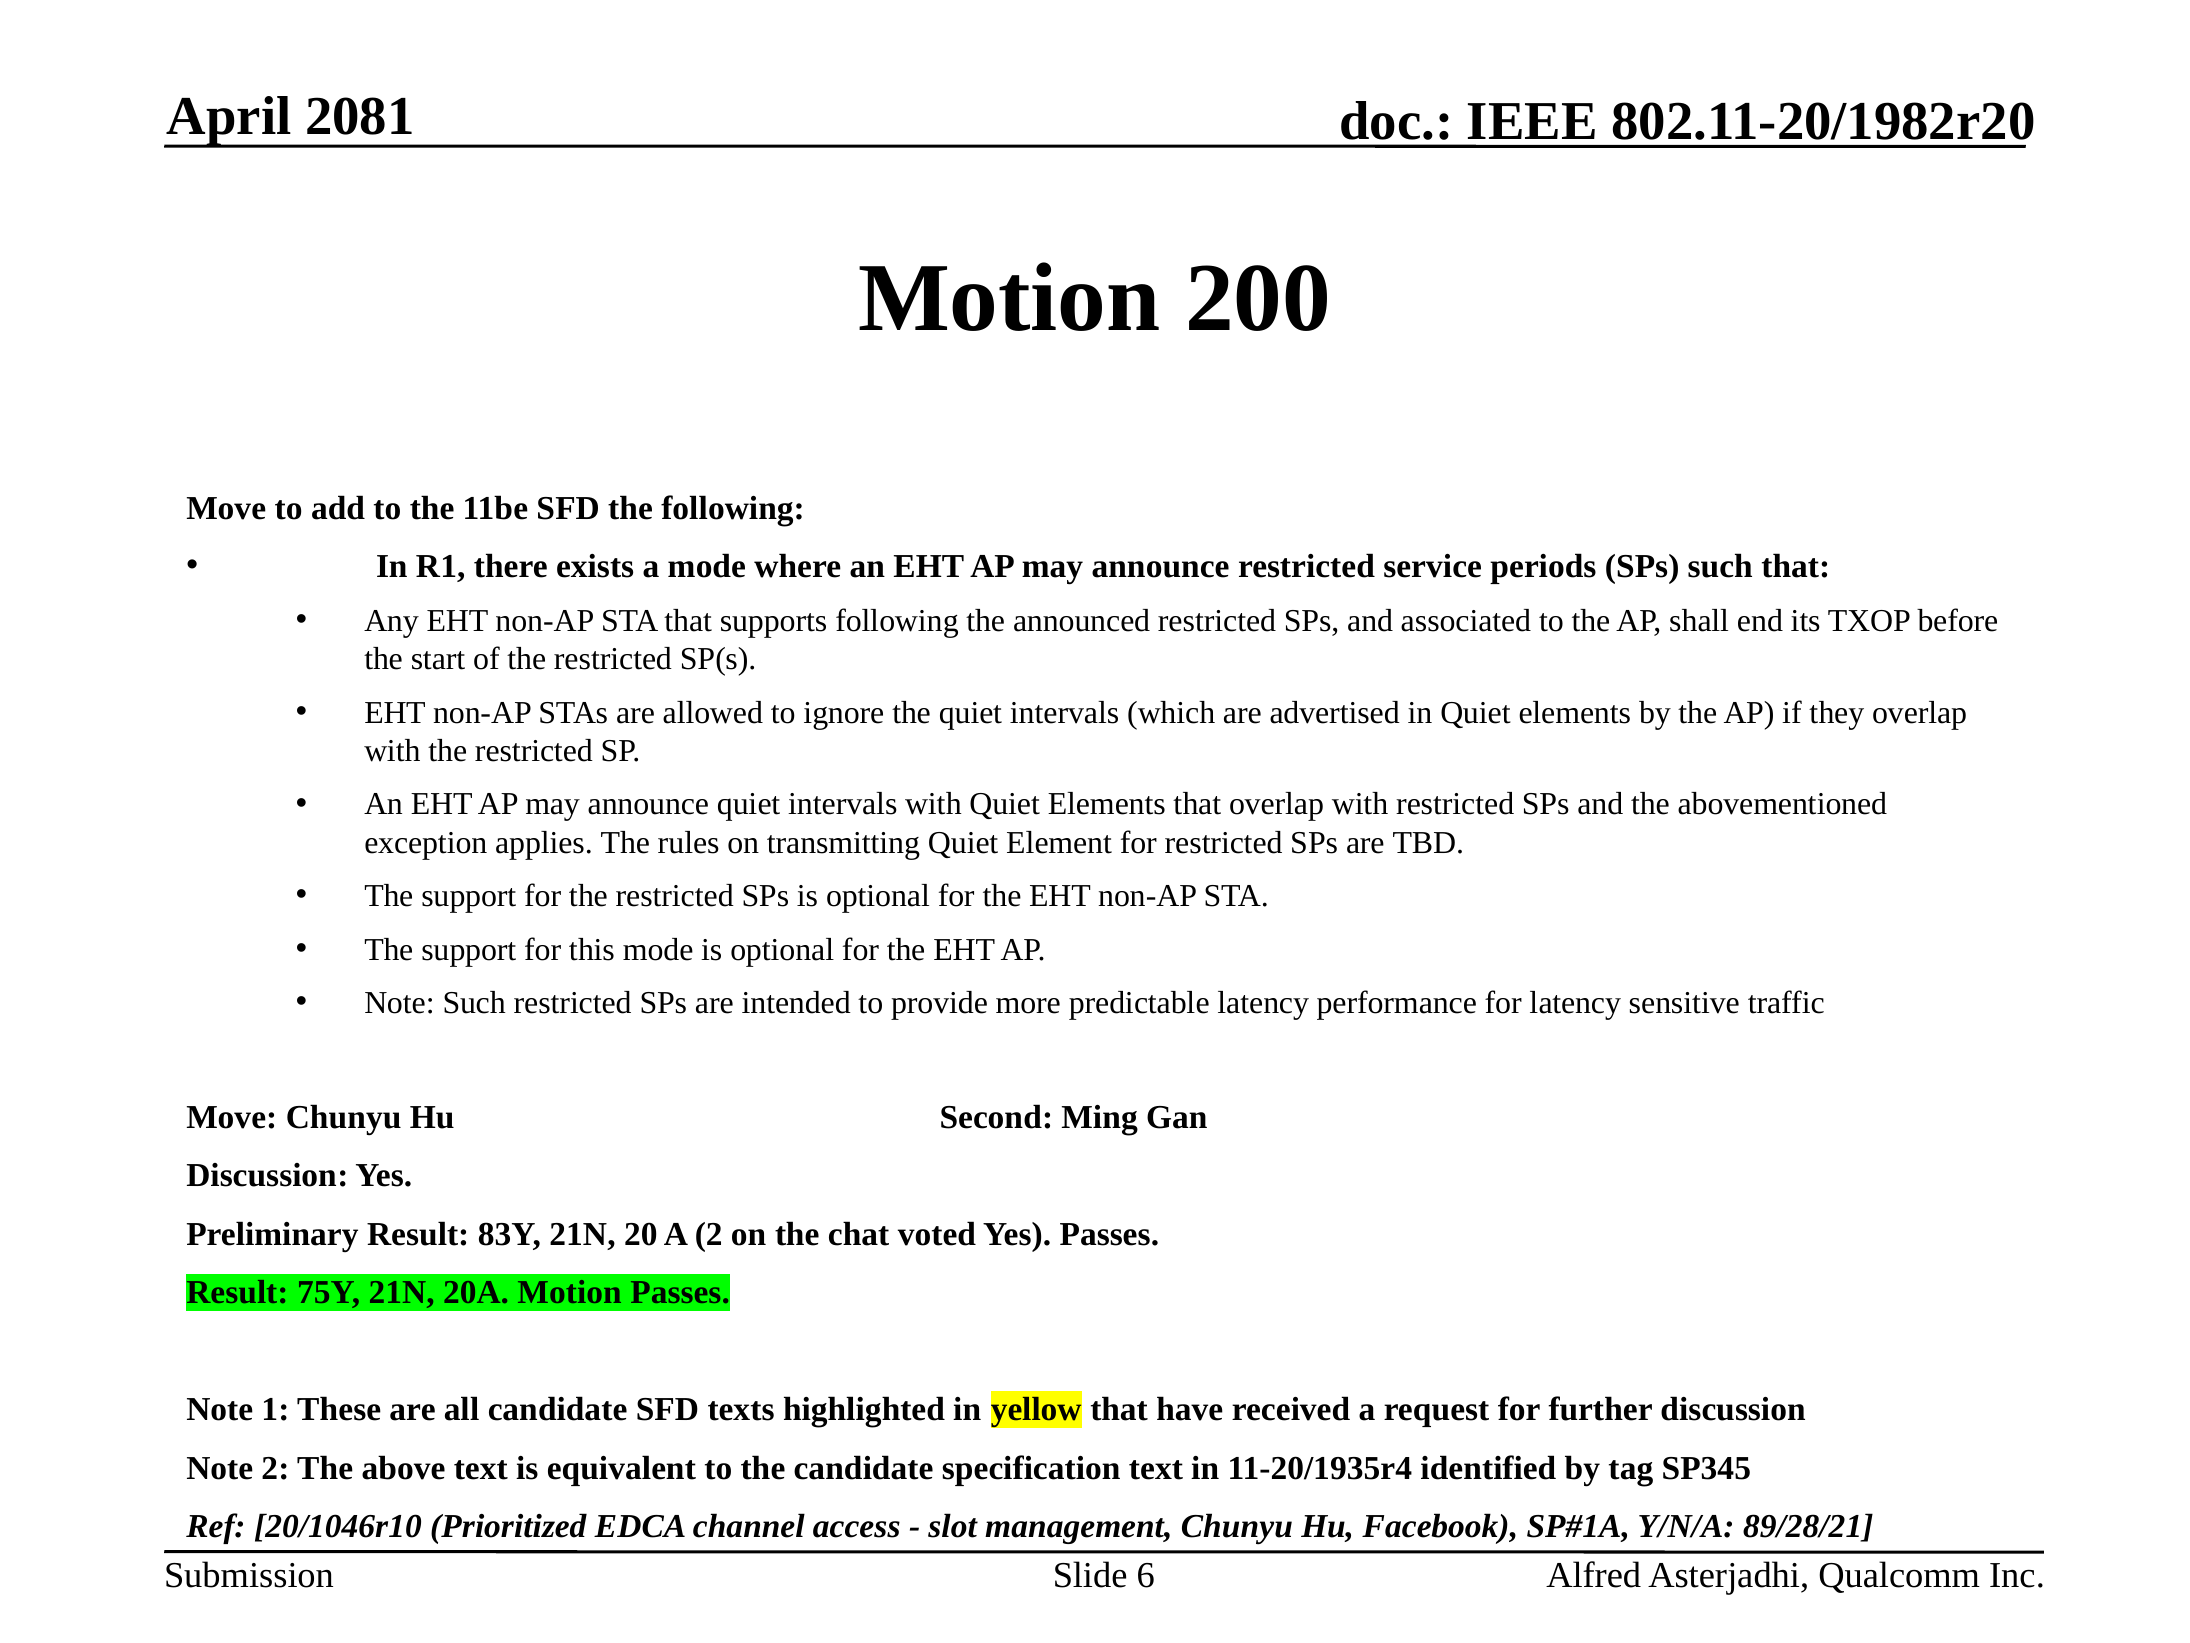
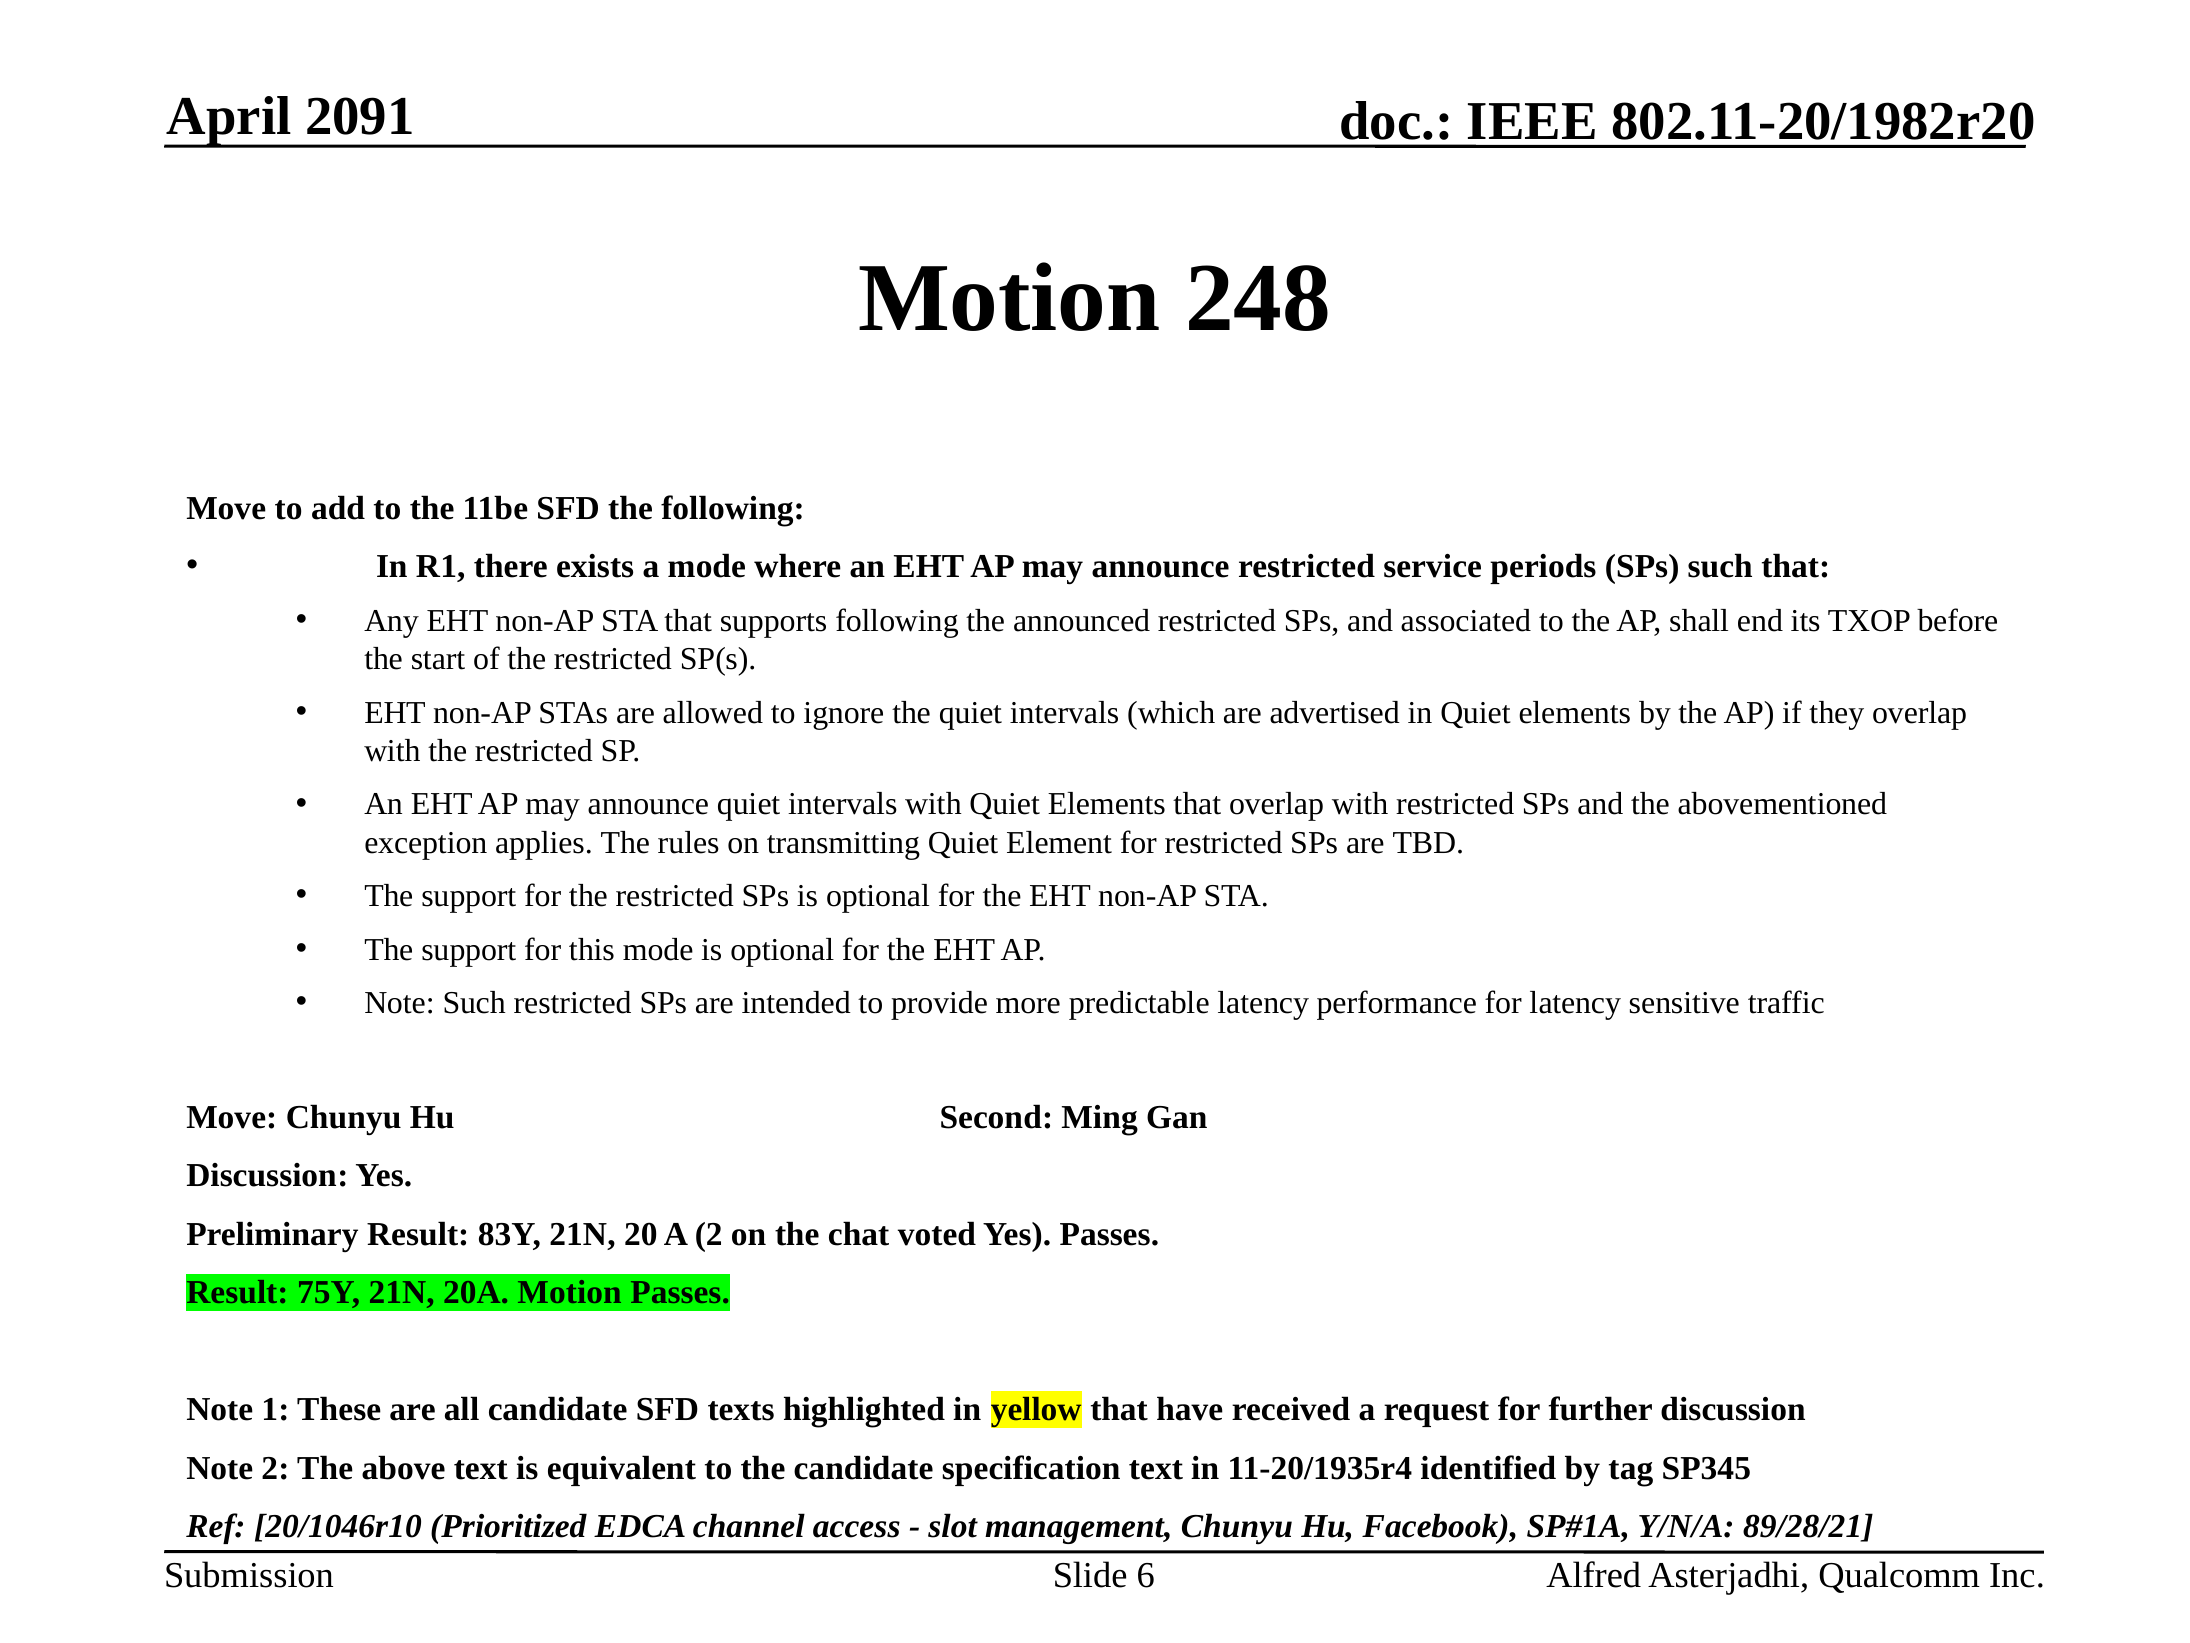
2081: 2081 -> 2091
200: 200 -> 248
